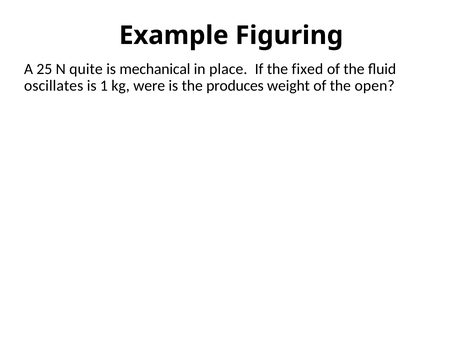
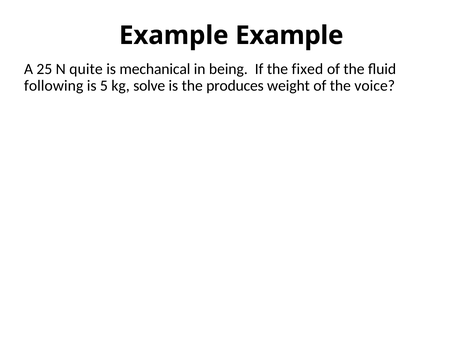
Example Figuring: Figuring -> Example
place: place -> being
oscillates: oscillates -> following
1: 1 -> 5
were: were -> solve
open: open -> voice
